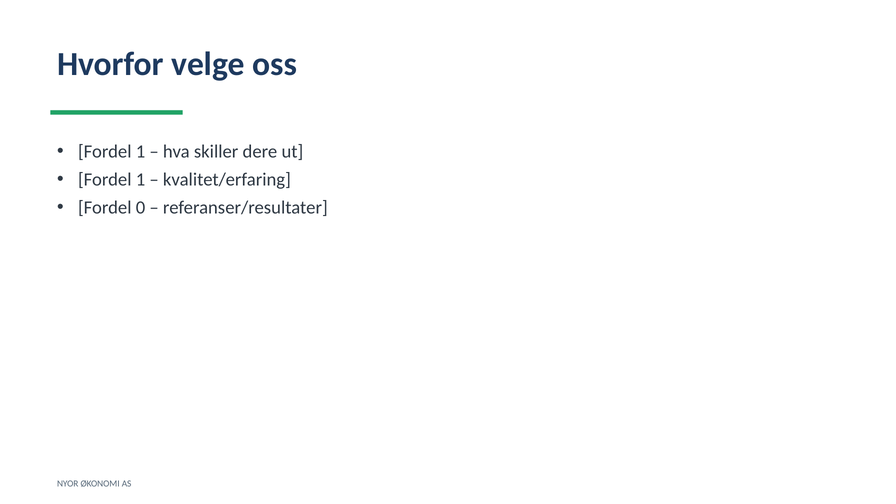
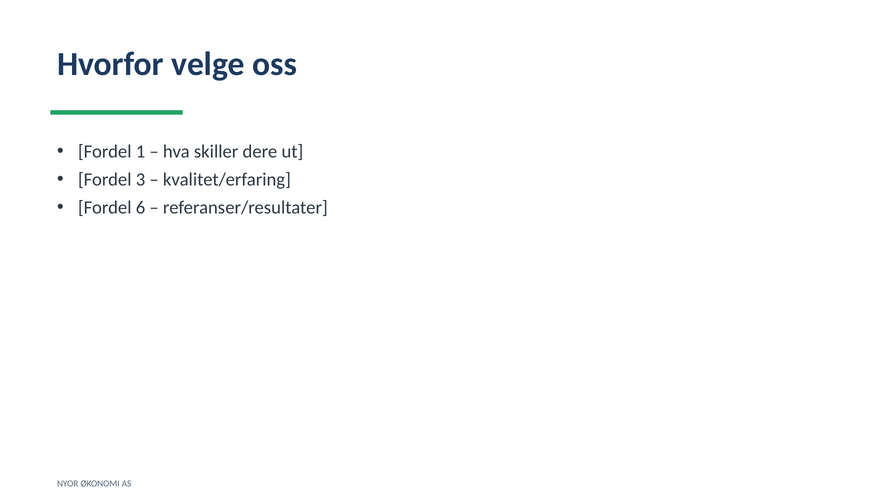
1 at (141, 180): 1 -> 3
0: 0 -> 6
